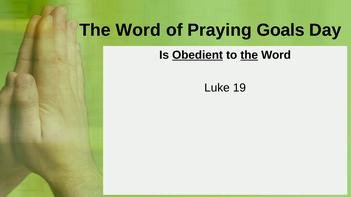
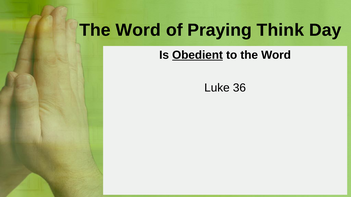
Goals: Goals -> Think
the at (249, 55) underline: present -> none
19: 19 -> 36
